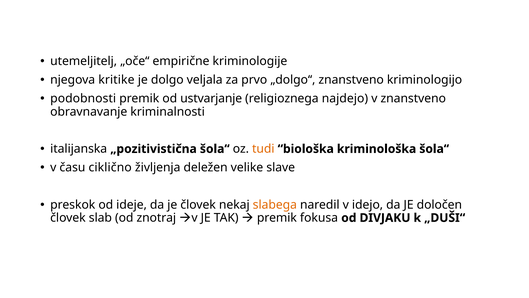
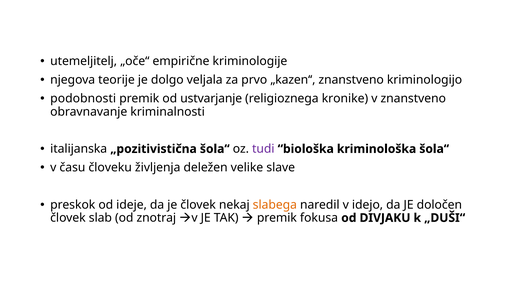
kritike: kritike -> teorije
„dolgo‘‘: „dolgo‘‘ -> „kazen‘‘
najdejo: najdejo -> kronike
tudi colour: orange -> purple
ciklično: ciklično -> človeku
